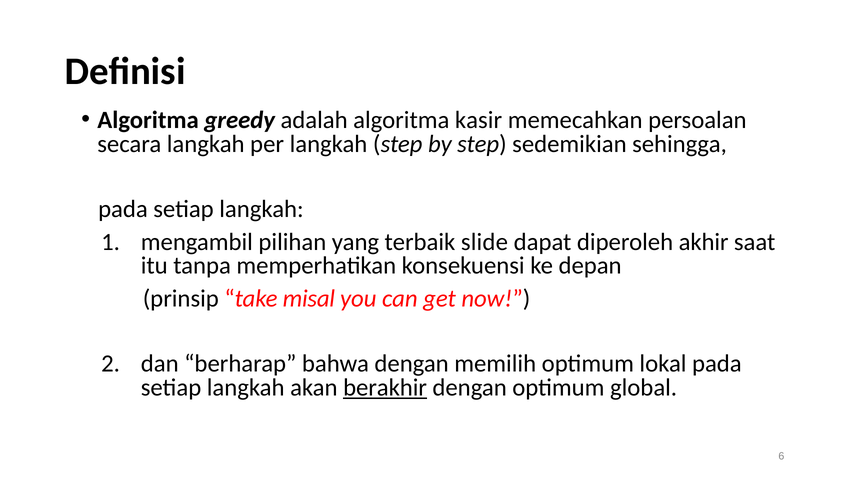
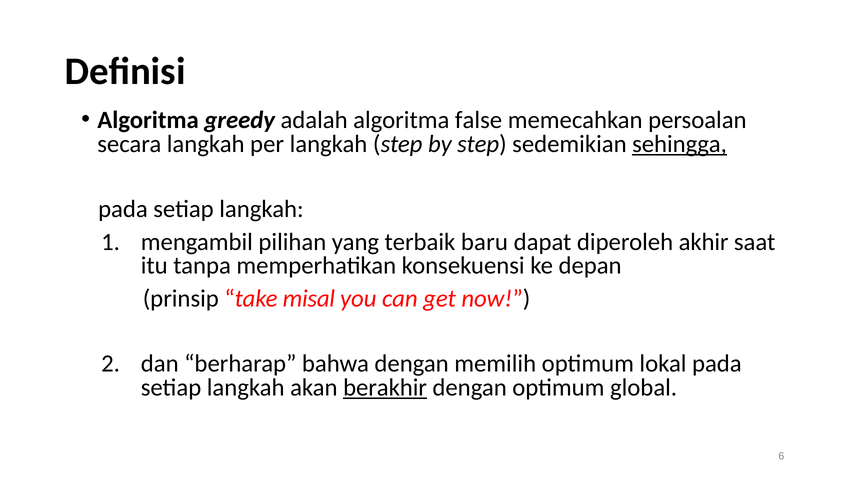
kasir: kasir -> false
sehingga underline: none -> present
slide: slide -> baru
